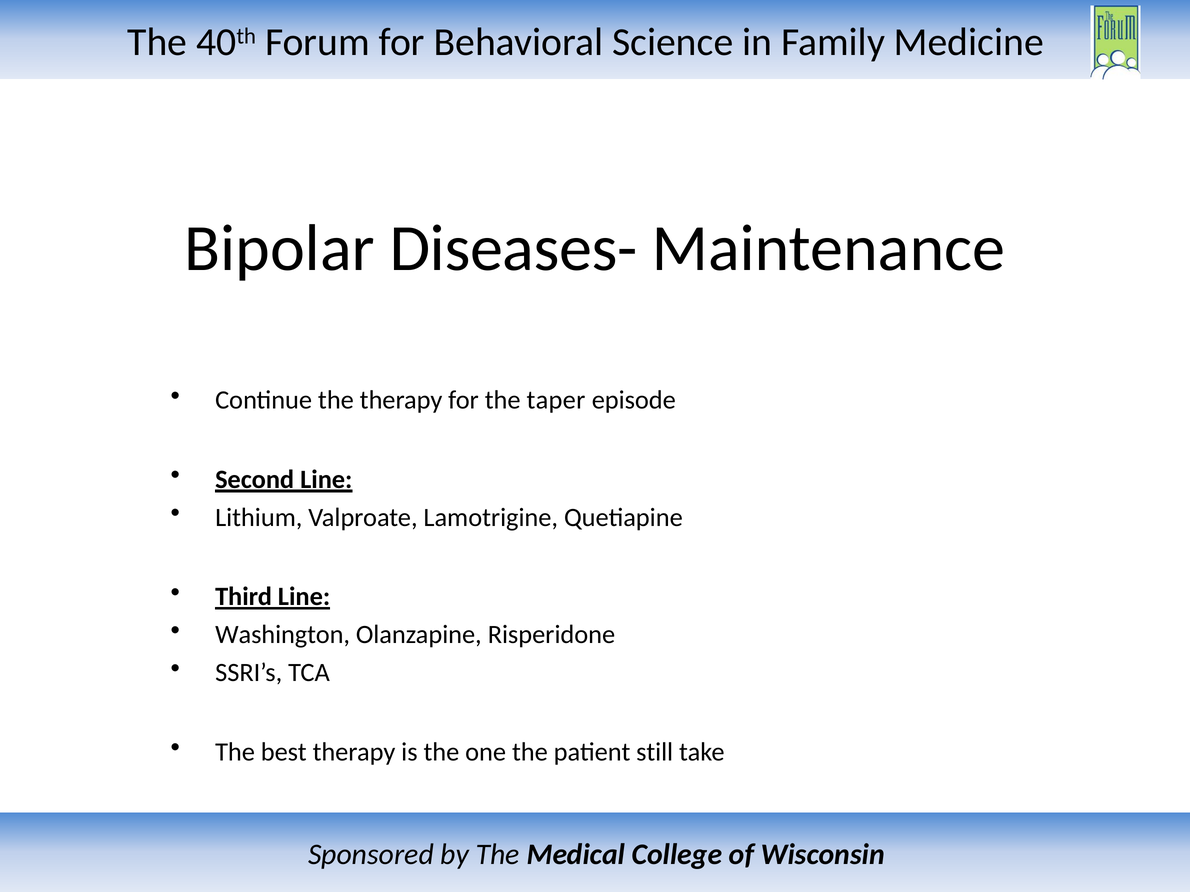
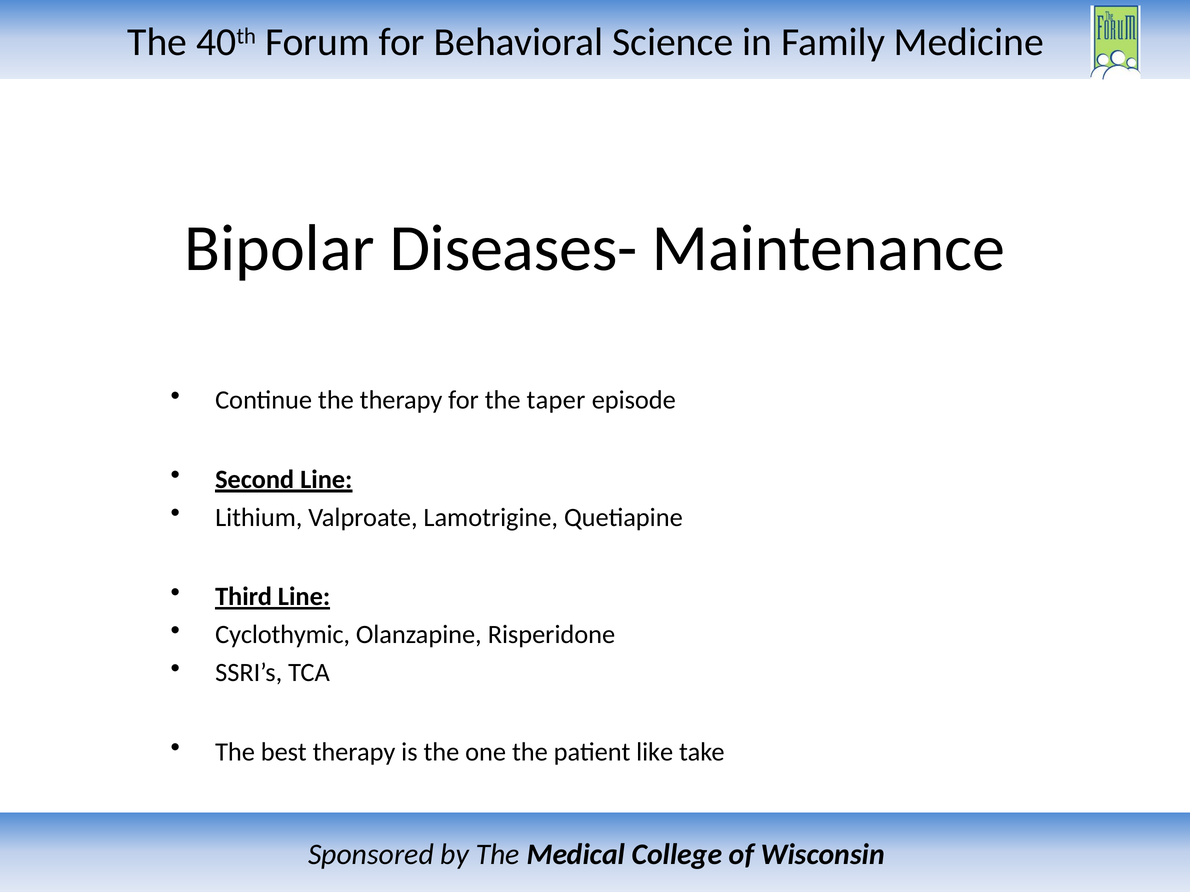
Washington: Washington -> Cyclothymic
still: still -> like
